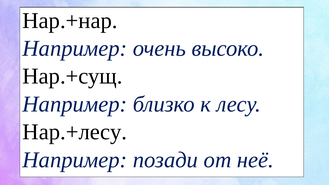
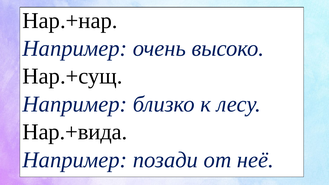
Нар.+лесу: Нар.+лесу -> Нар.+вида
